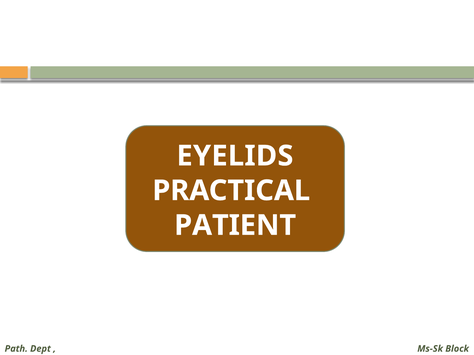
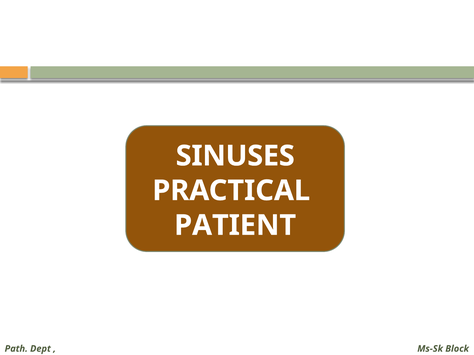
EYELIDS: EYELIDS -> SINUSES
